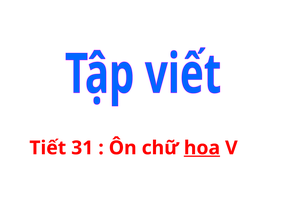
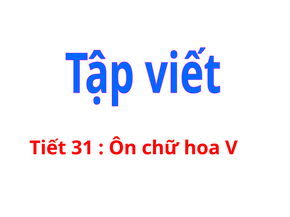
hoa underline: present -> none
